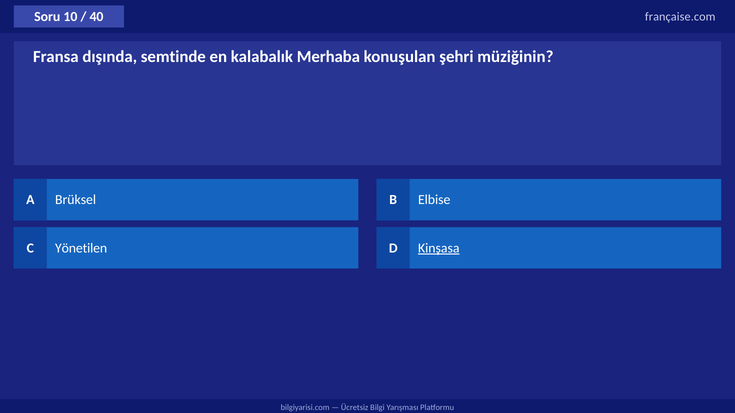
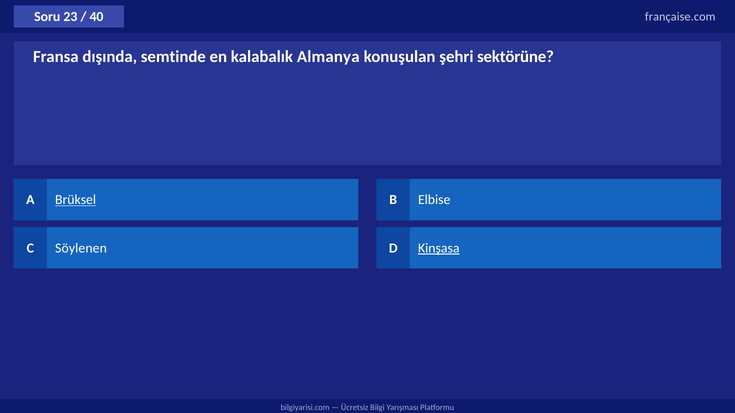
10: 10 -> 23
Merhaba: Merhaba -> Almanya
müziğinin: müziğinin -> sektörüne
Brüksel underline: none -> present
Yönetilen: Yönetilen -> Söylenen
